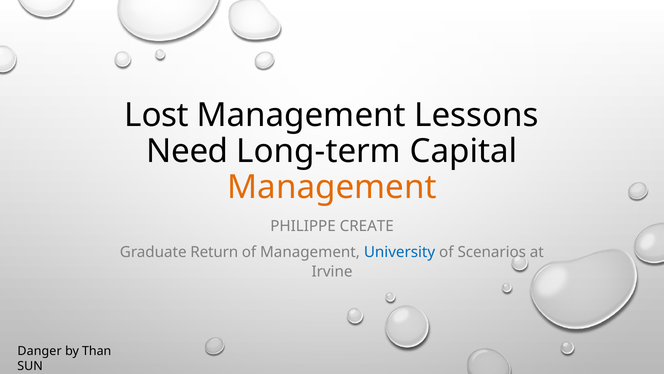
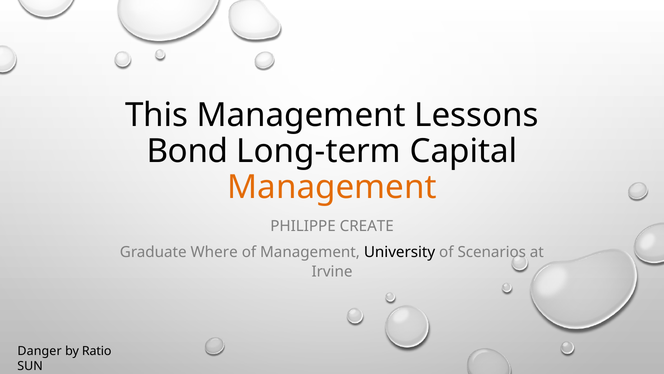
Lost: Lost -> This
Need: Need -> Bond
Return: Return -> Where
University colour: blue -> black
Than: Than -> Ratio
